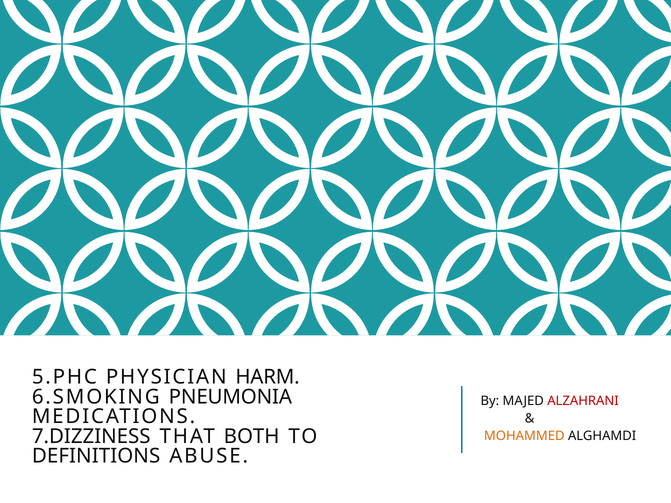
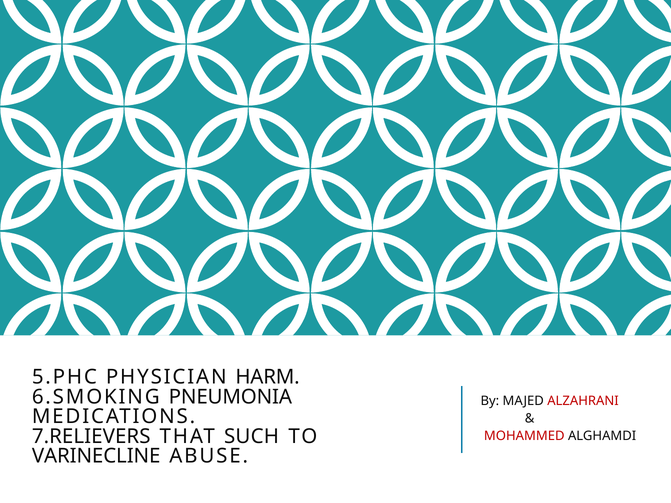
7.DIZZINESS: 7.DIZZINESS -> 7.RELIEVERS
BOTH: BOTH -> SUCH
MOHAMMED colour: orange -> red
DEFINITIONS: DEFINITIONS -> VARINECLINE
